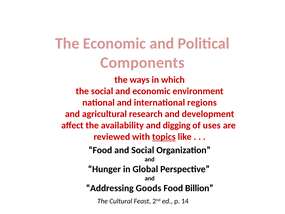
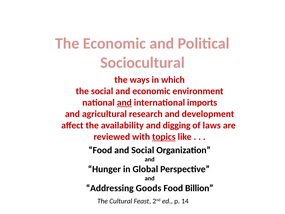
Components: Components -> Sociocultural
and at (124, 102) underline: none -> present
regions: regions -> imports
uses: uses -> laws
